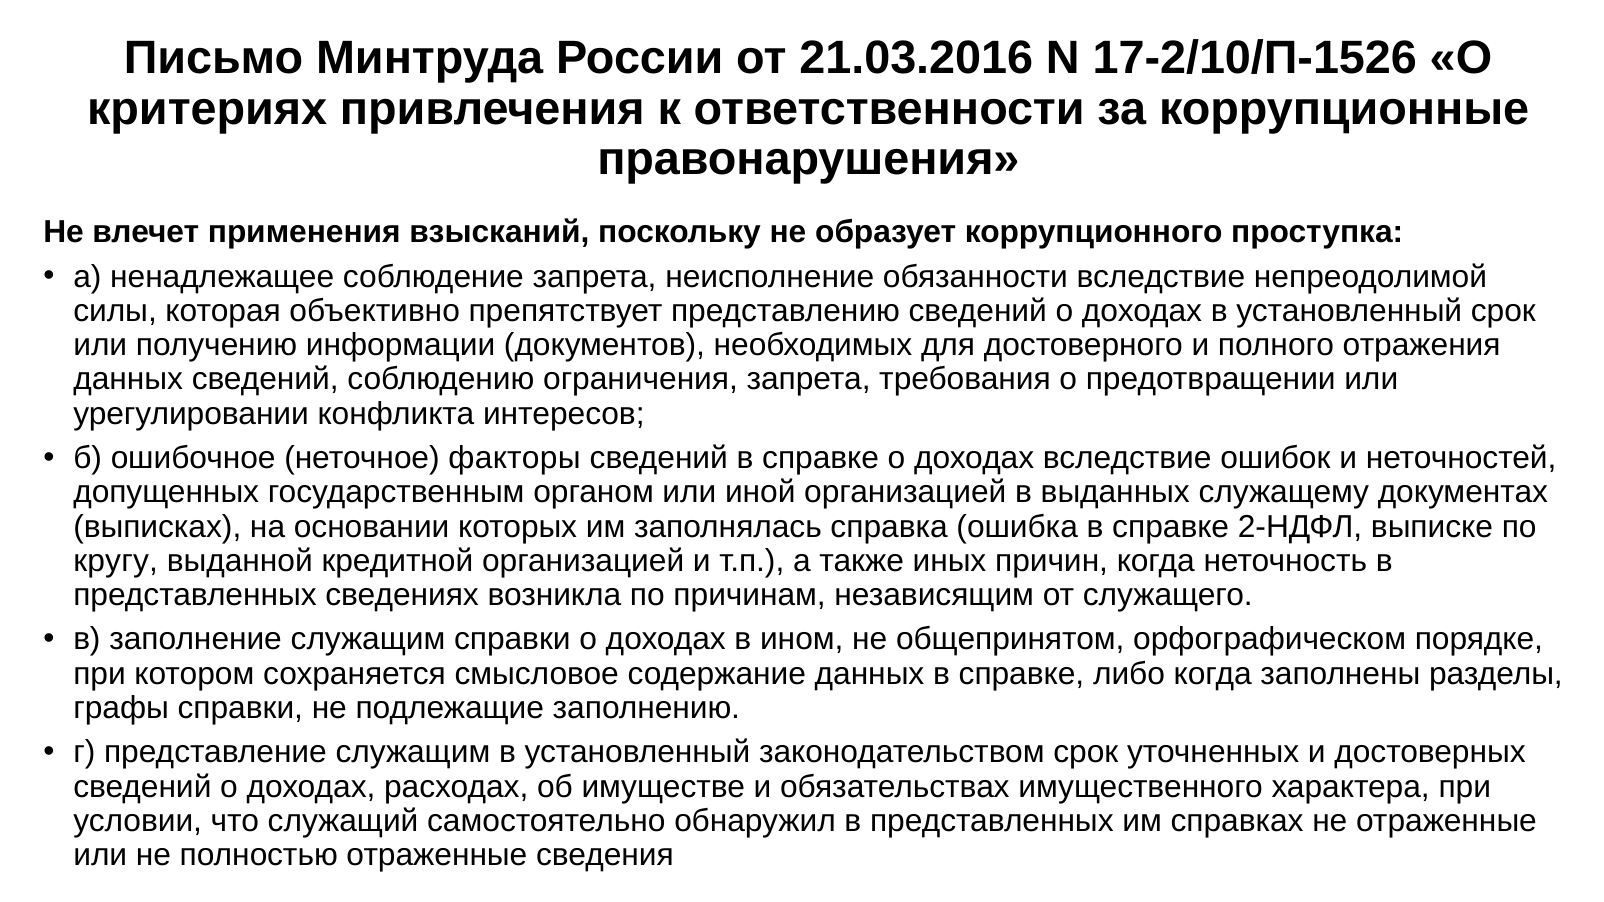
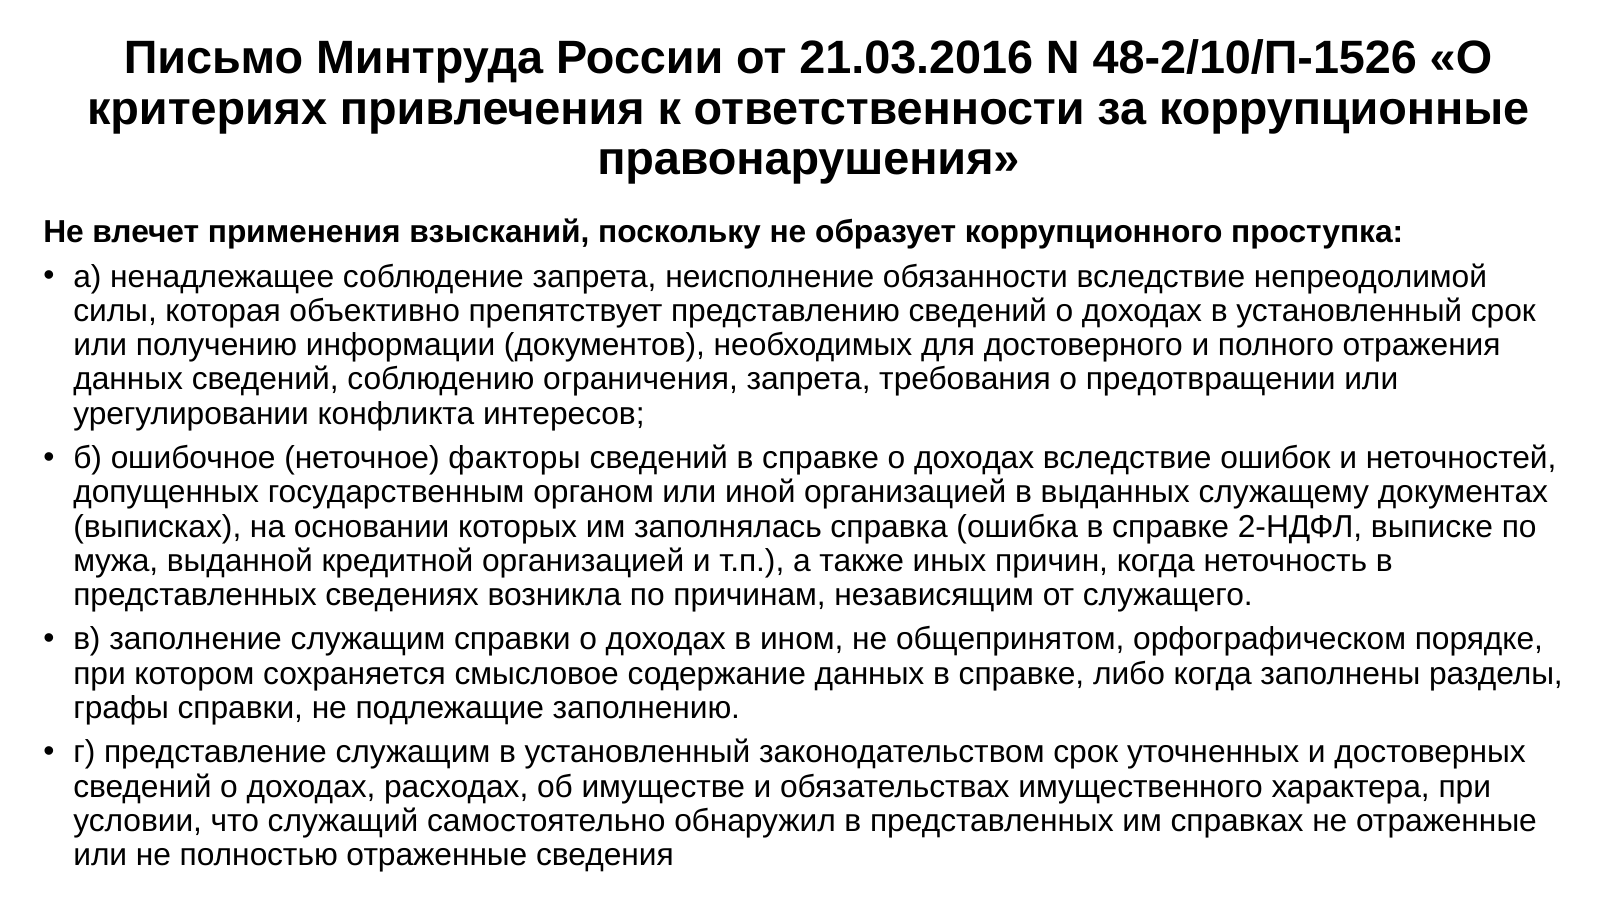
17-2/10/П-1526: 17-2/10/П-1526 -> 48-2/10/П-1526
кругу: кругу -> мужа
